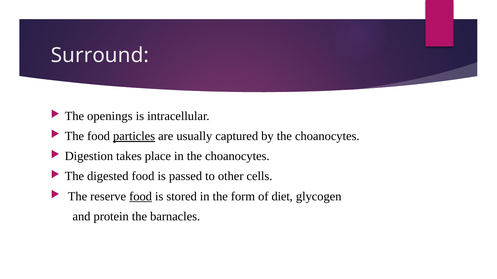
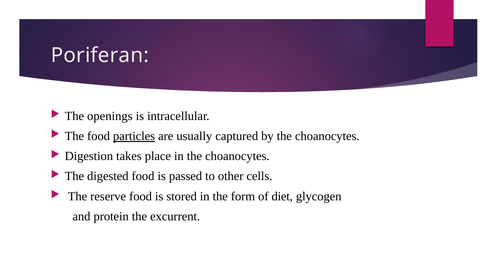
Surround: Surround -> Poriferan
food at (141, 197) underline: present -> none
barnacles: barnacles -> excurrent
